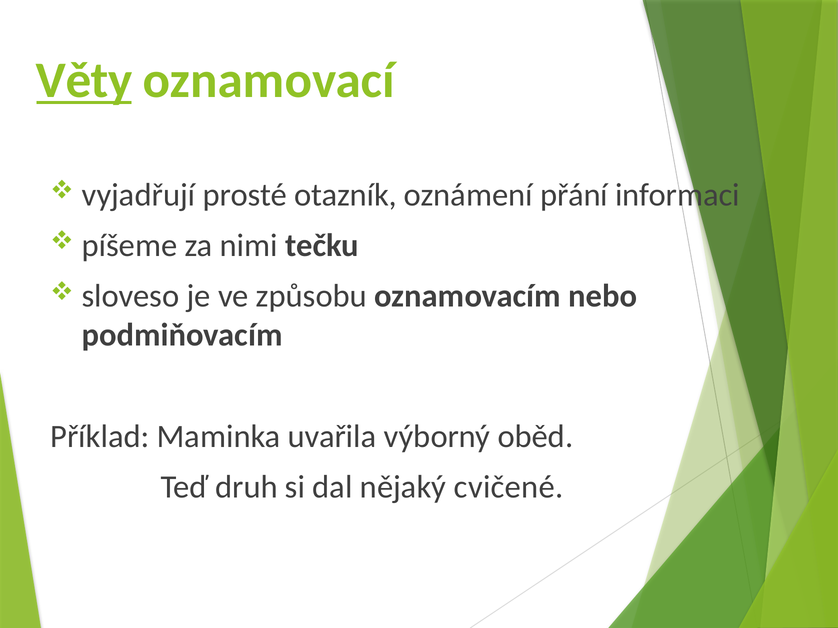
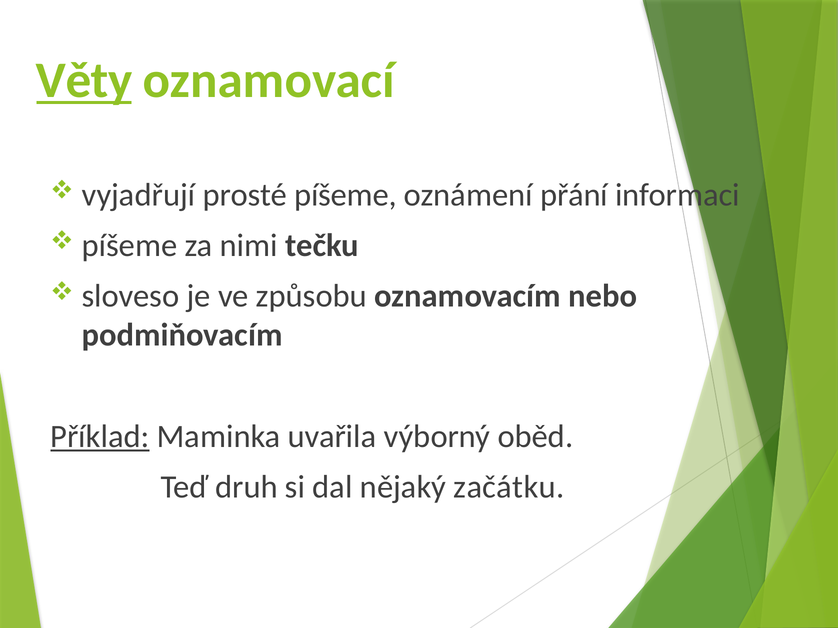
prosté otazník: otazník -> píšeme
Příklad underline: none -> present
cvičené: cvičené -> začátku
